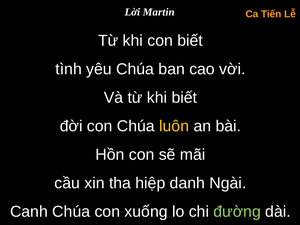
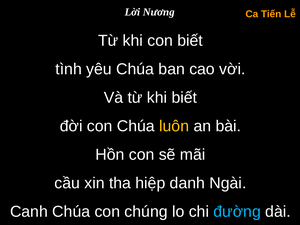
Martin: Martin -> Nương
xuống: xuống -> chúng
đường colour: light green -> light blue
